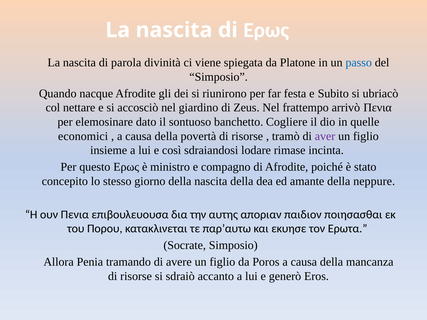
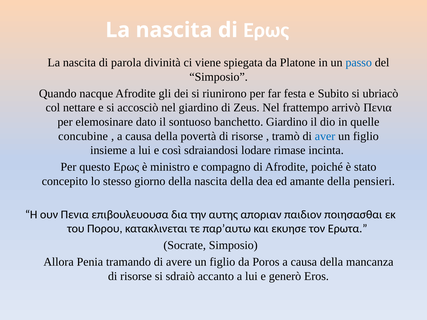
banchetto Cogliere: Cogliere -> Giardino
economici: economici -> concubine
aver colour: purple -> blue
neppure: neppure -> pensieri
